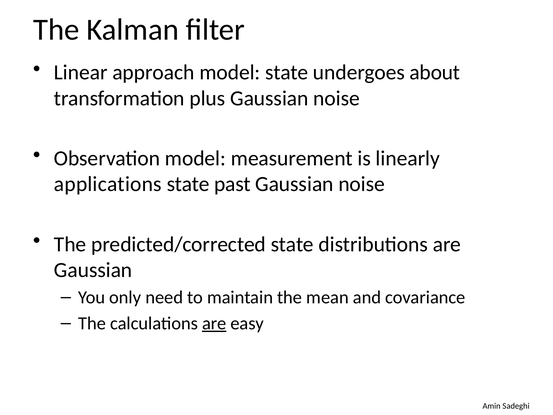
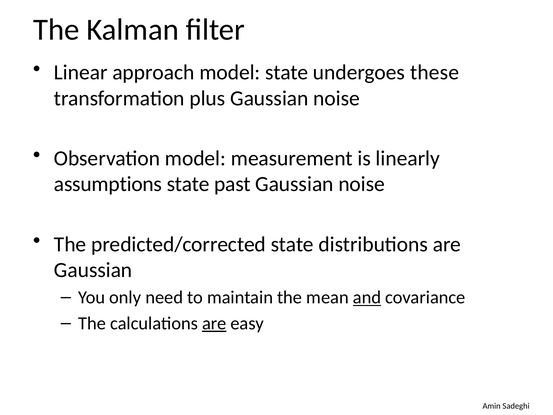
about: about -> these
applications: applications -> assumptions
and underline: none -> present
